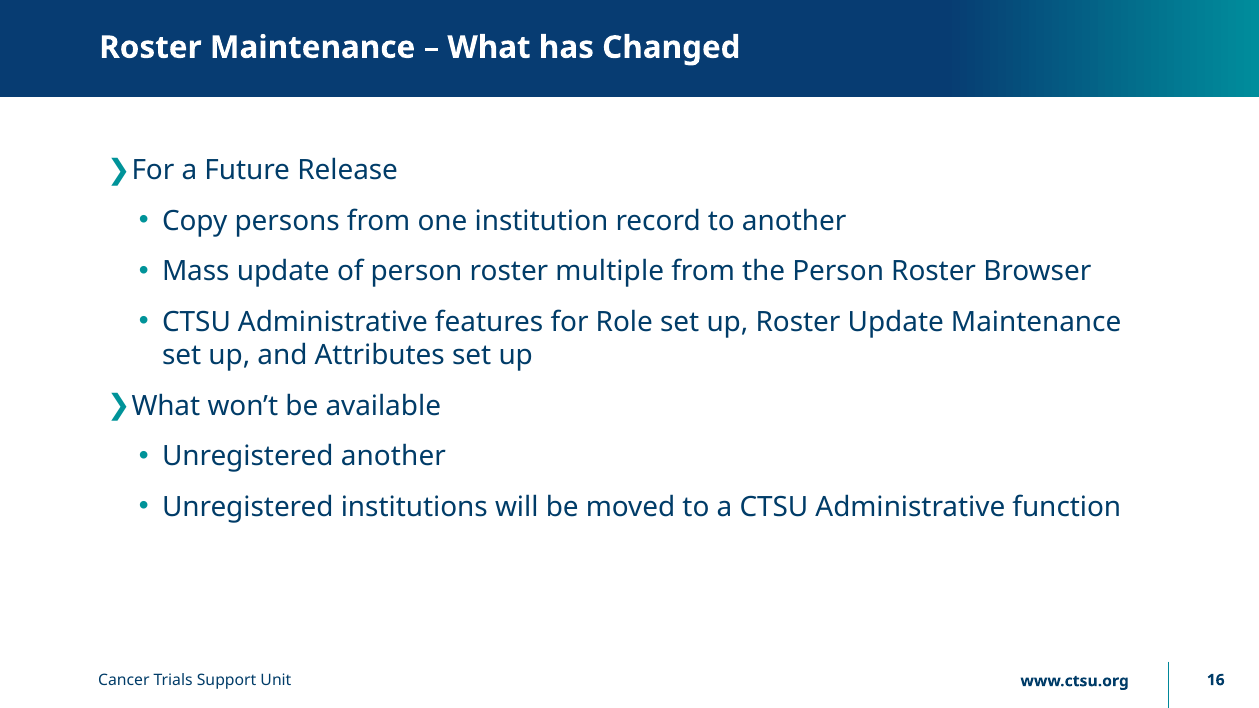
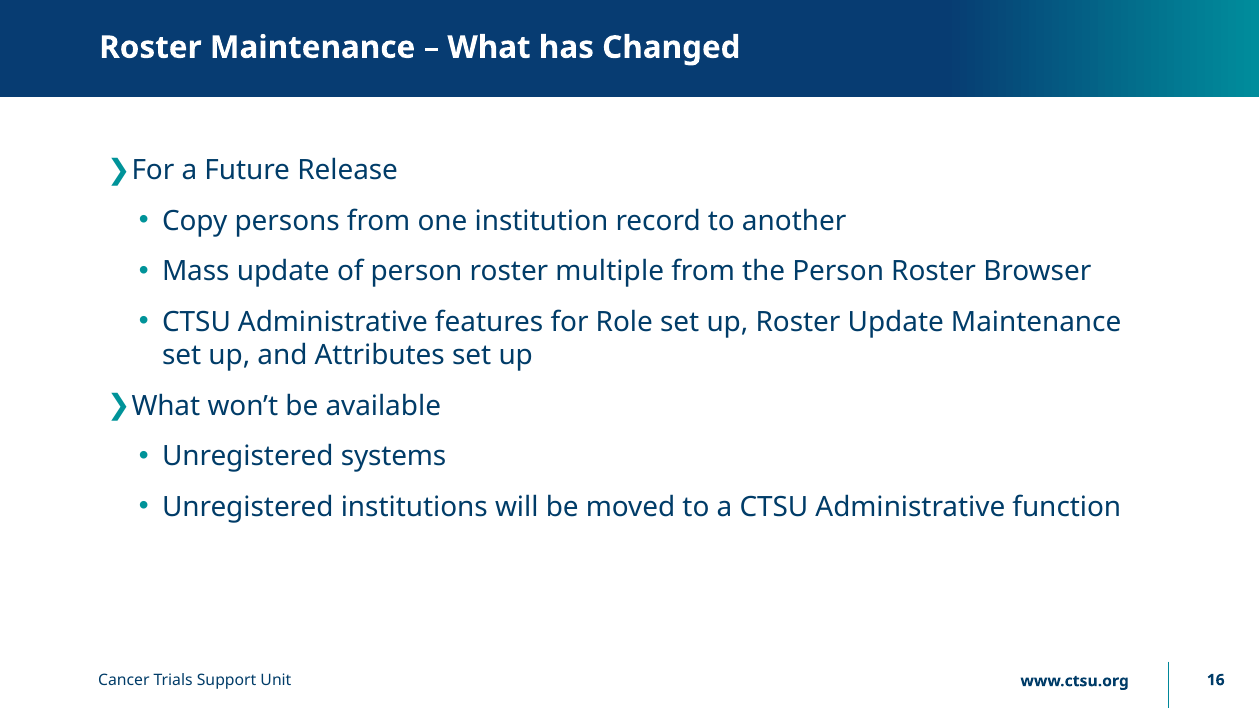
Unregistered another: another -> systems
